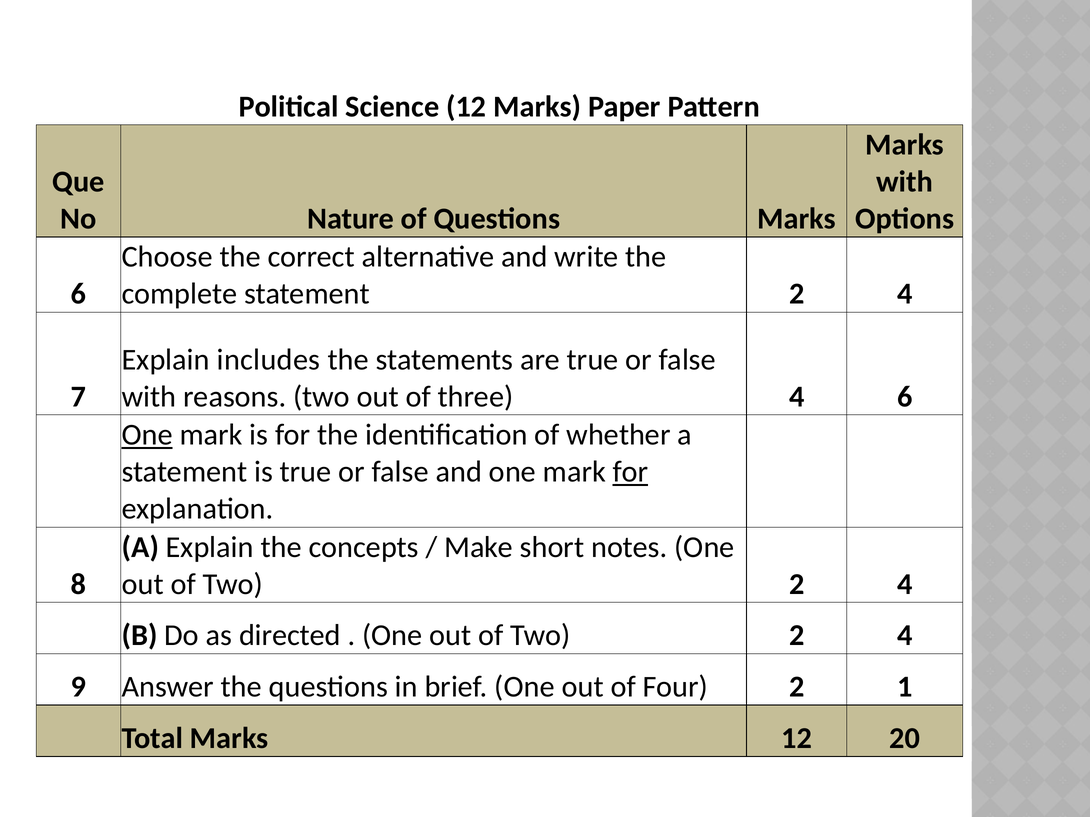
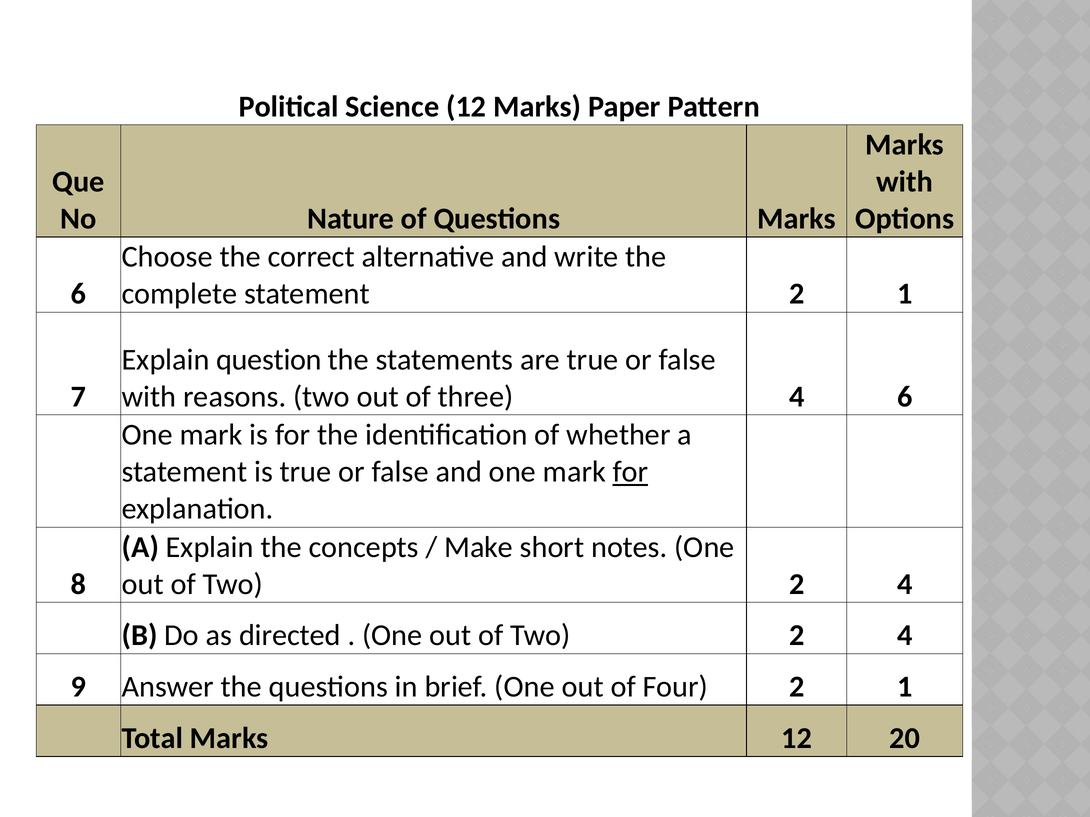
statement 2 4: 4 -> 1
includes: includes -> question
One at (147, 435) underline: present -> none
